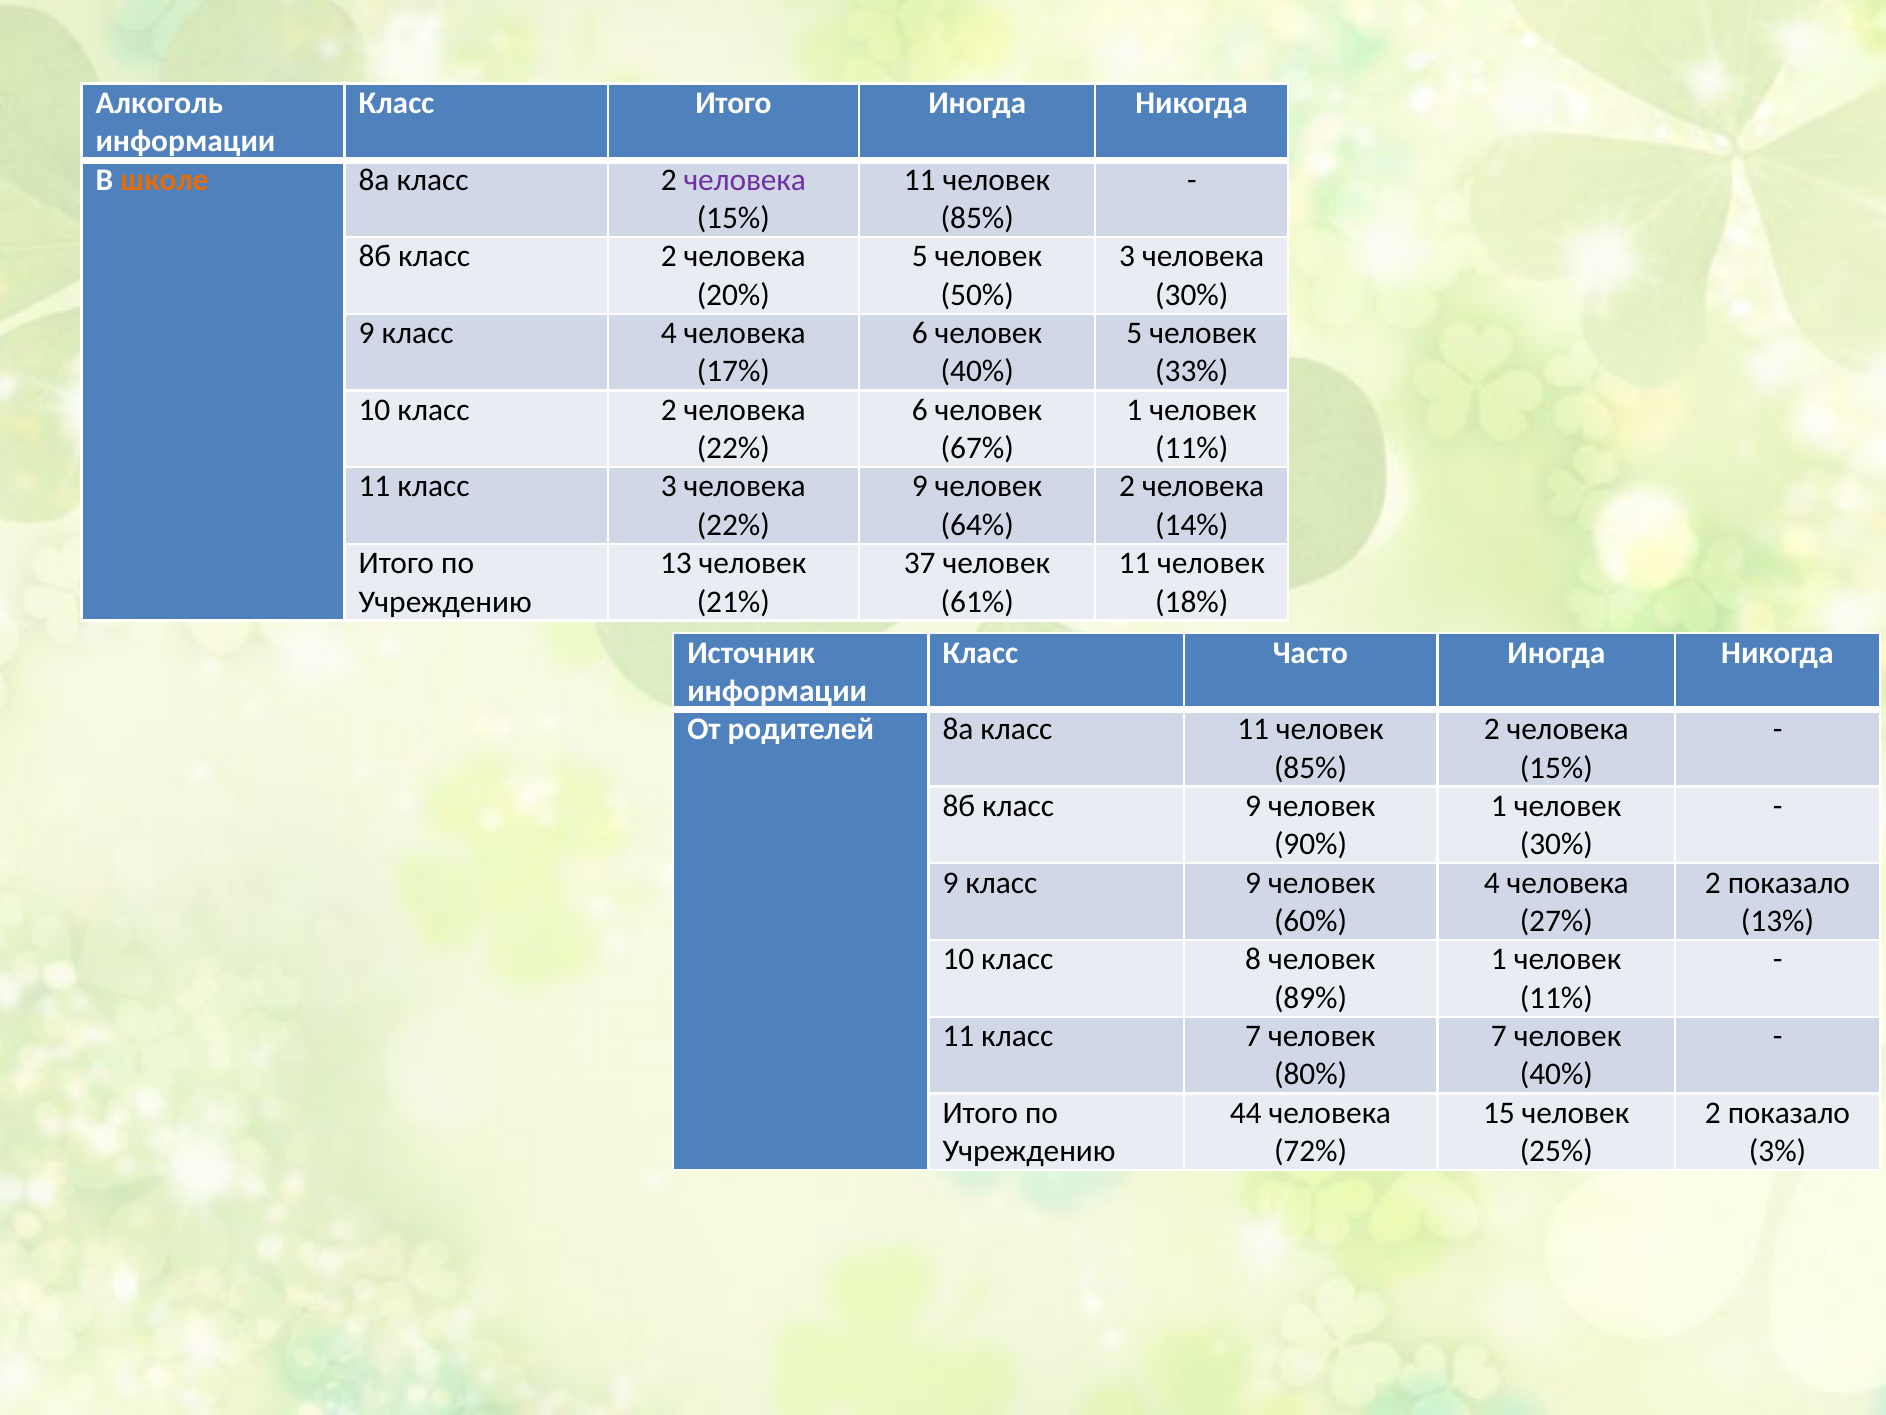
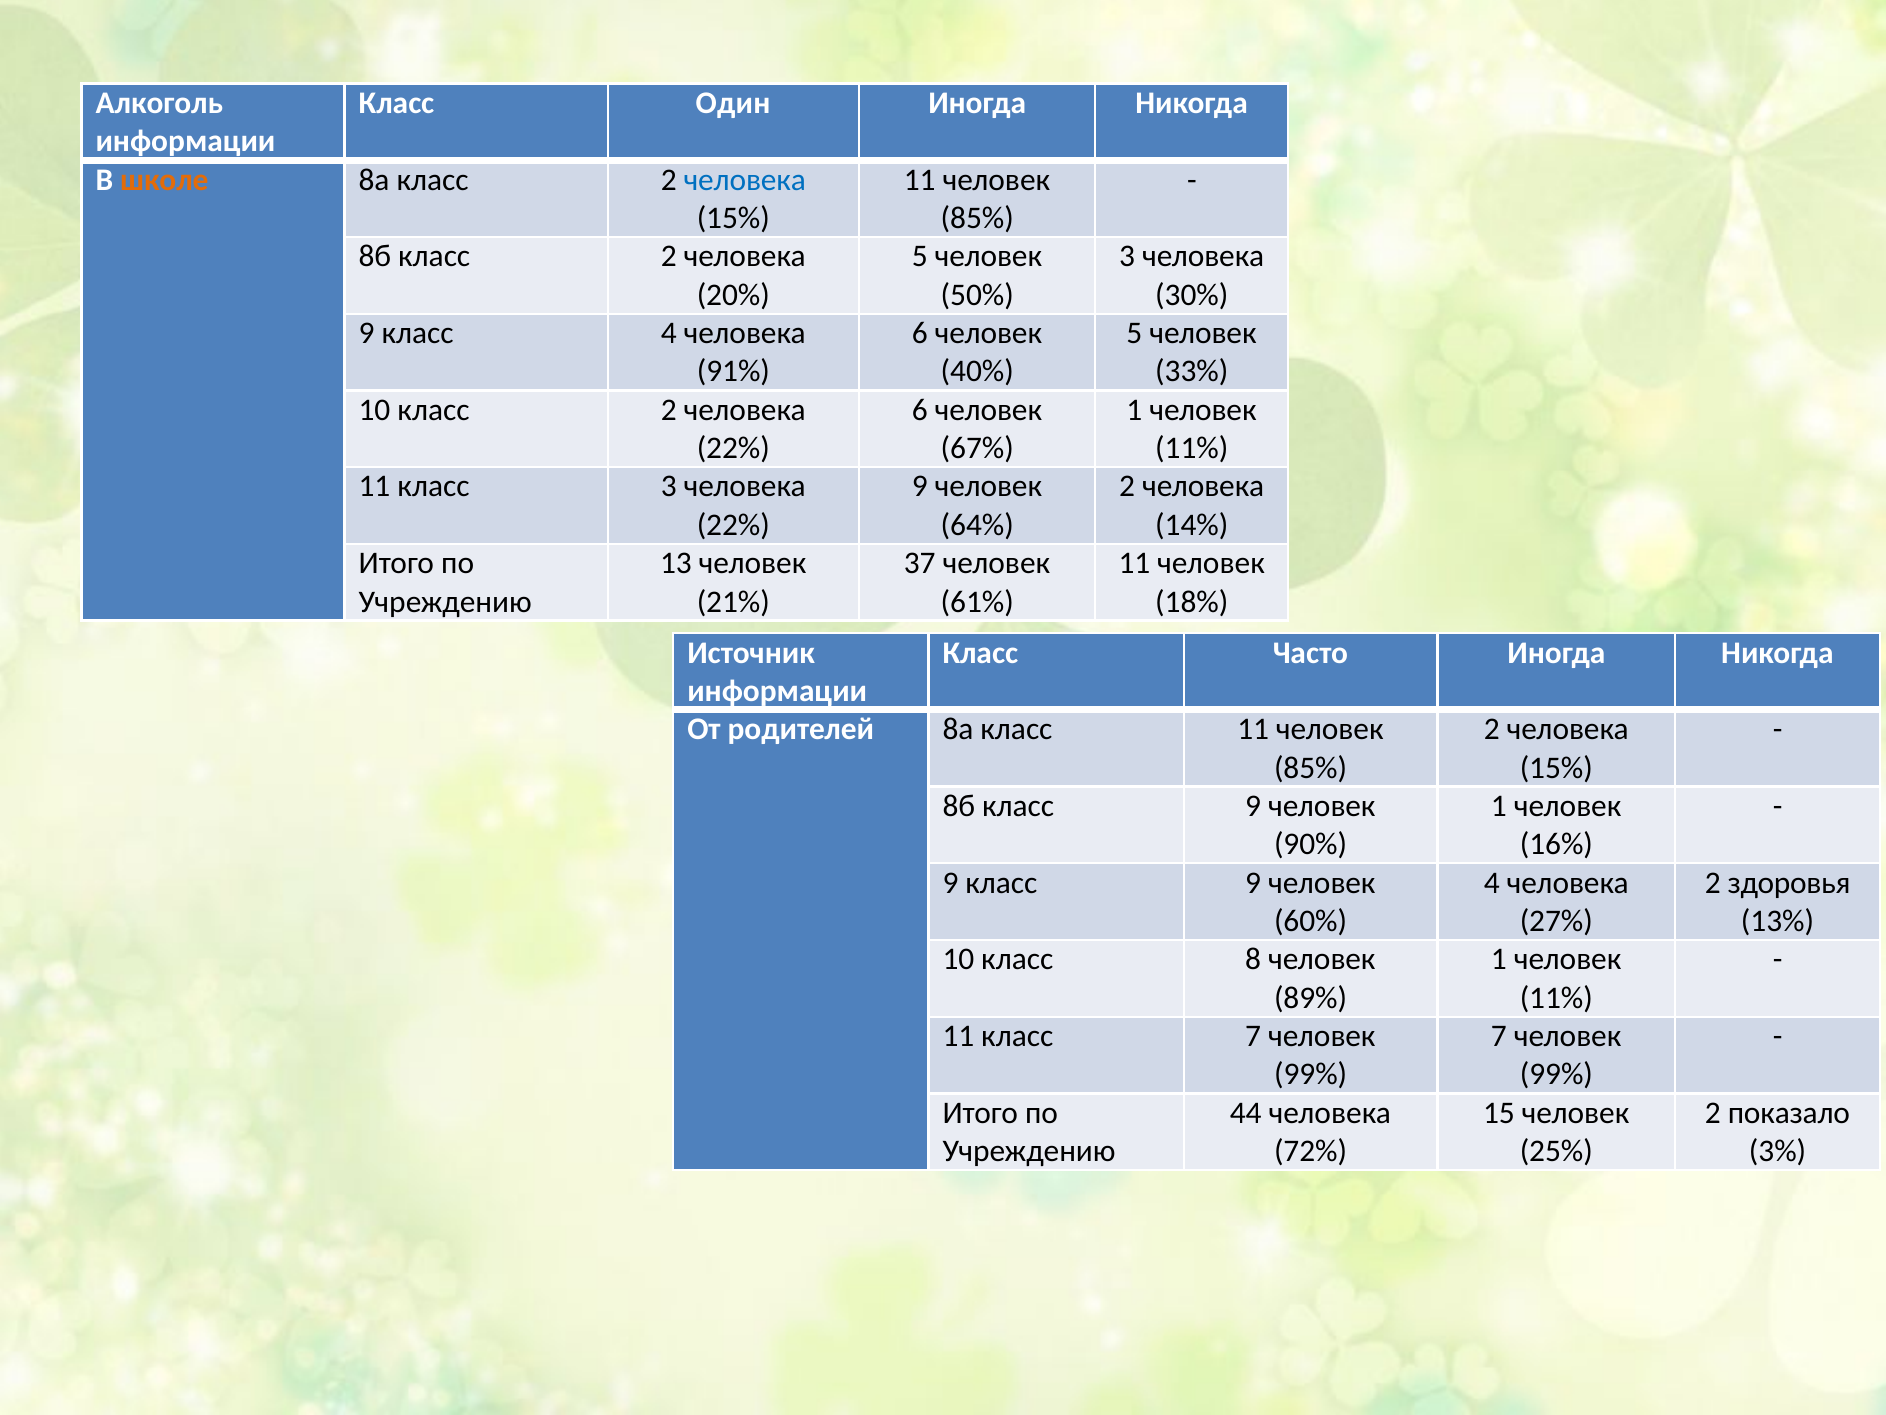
Класс Итого: Итого -> Один
человека at (745, 180) colour: purple -> blue
17%: 17% -> 91%
30% at (1556, 844): 30% -> 16%
показало at (1789, 883): показало -> здоровья
80% at (1311, 1074): 80% -> 99%
40% at (1556, 1074): 40% -> 99%
